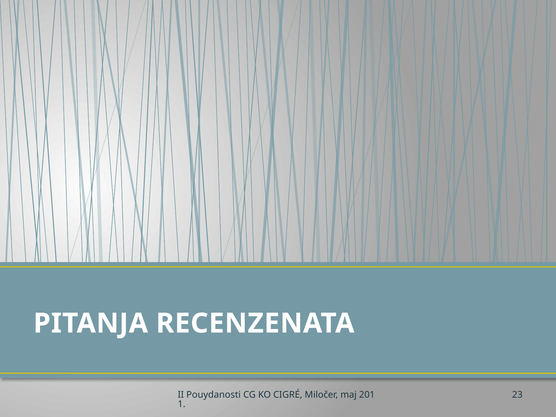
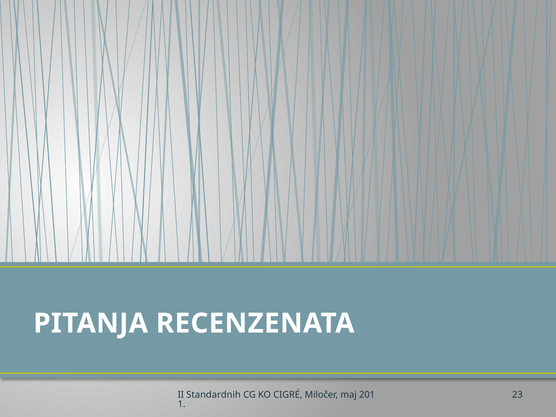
Pouydanosti: Pouydanosti -> Standardnih
